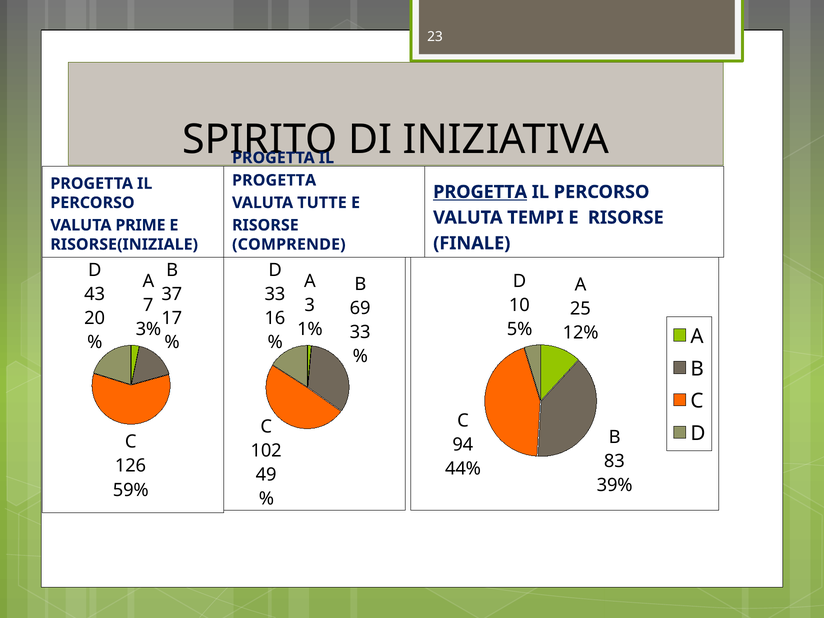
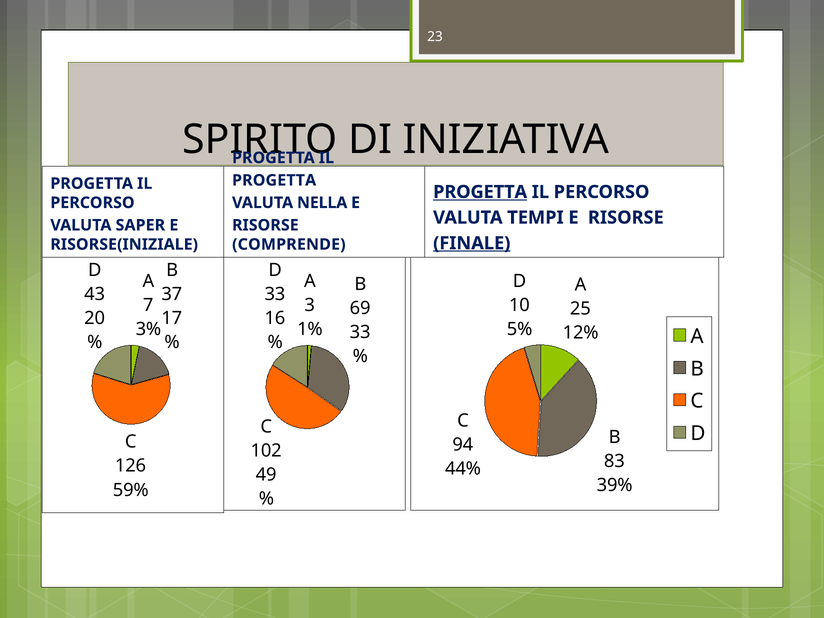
TUTTE: TUTTE -> NELLA
PRIME: PRIME -> SAPER
FINALE underline: none -> present
